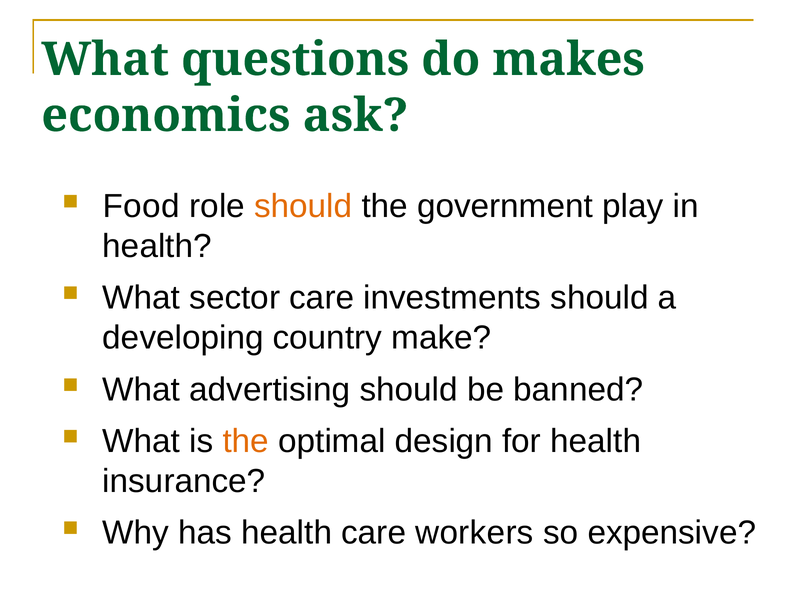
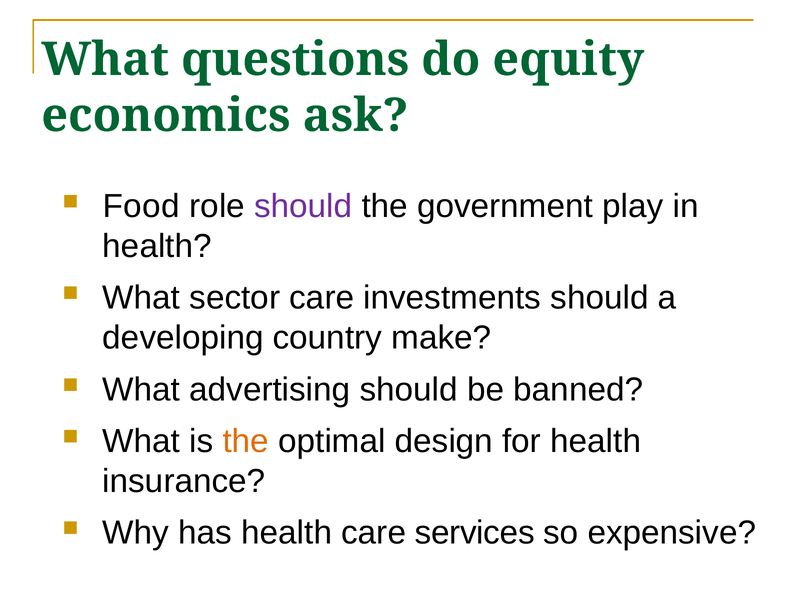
makes: makes -> equity
should at (303, 206) colour: orange -> purple
workers: workers -> services
